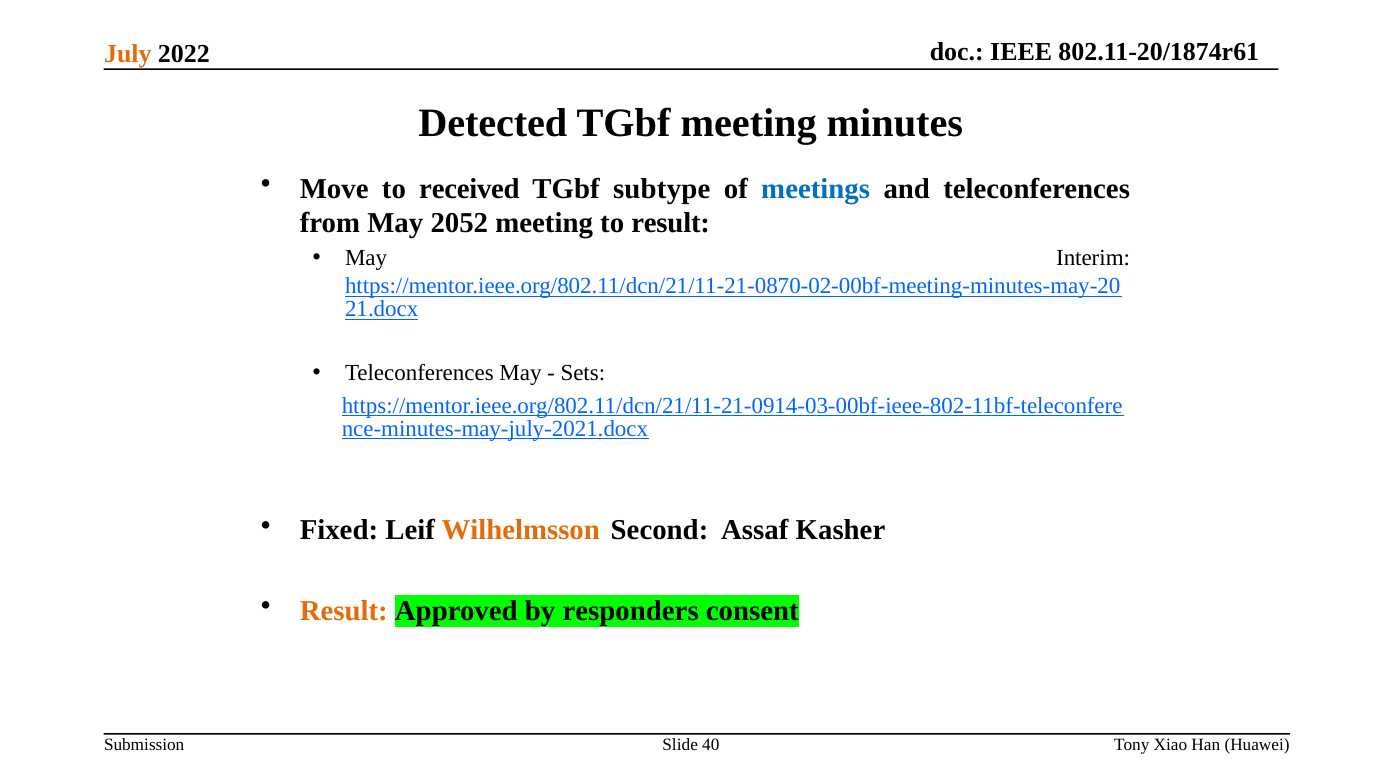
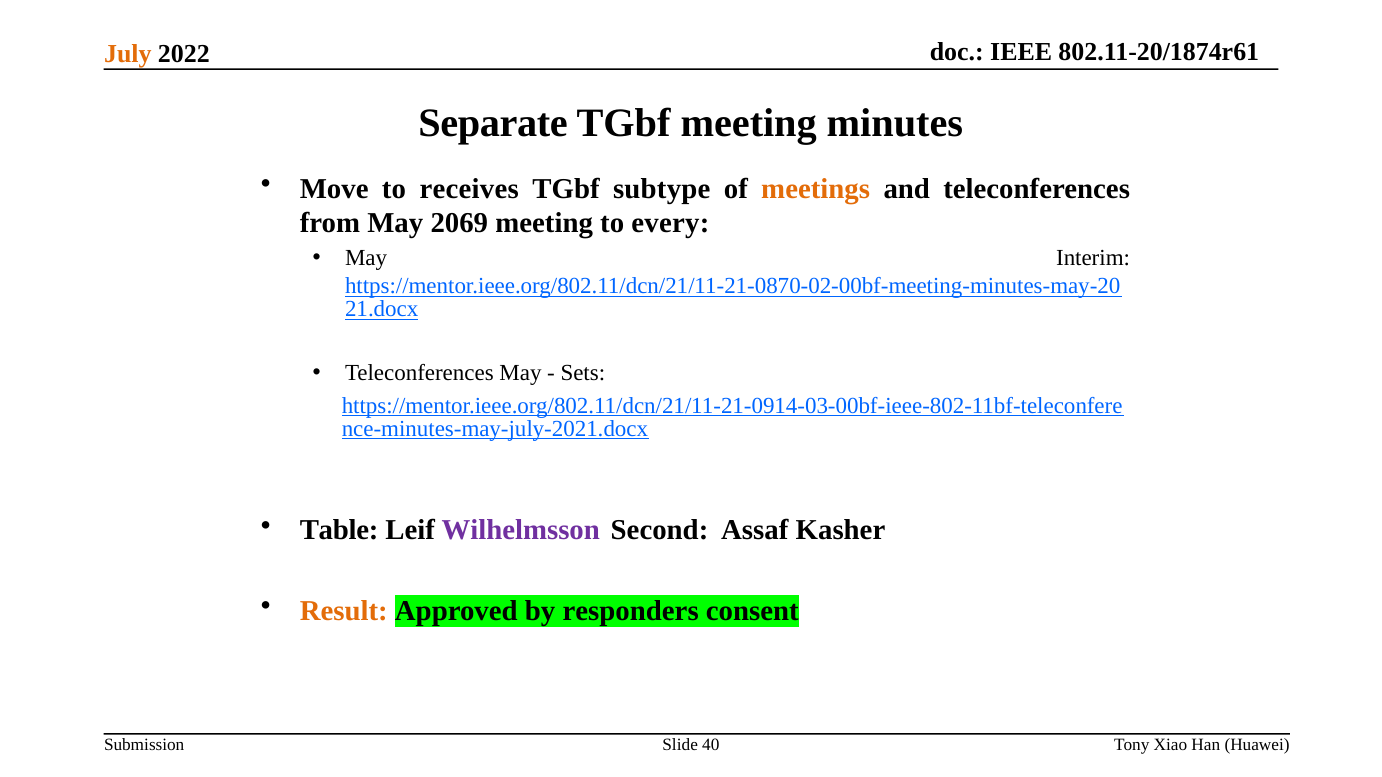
Detected: Detected -> Separate
received: received -> receives
meetings colour: blue -> orange
2052: 2052 -> 2069
to result: result -> every
Fixed: Fixed -> Table
Wilhelmsson colour: orange -> purple
